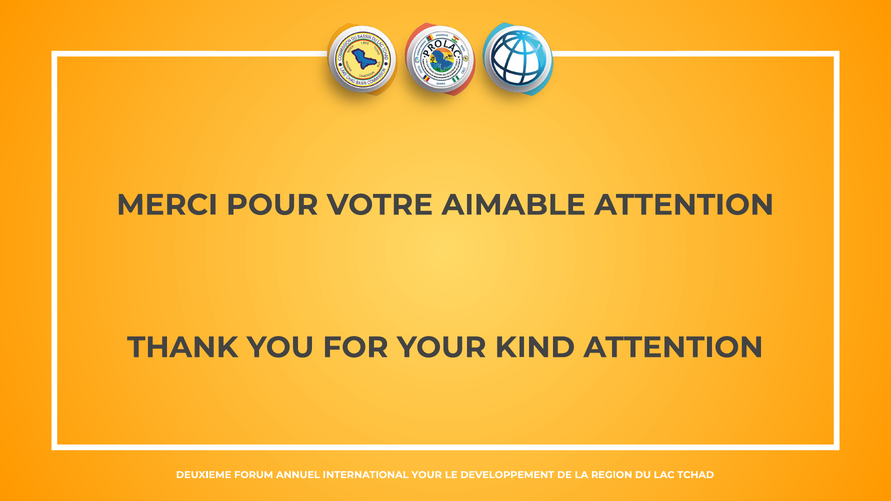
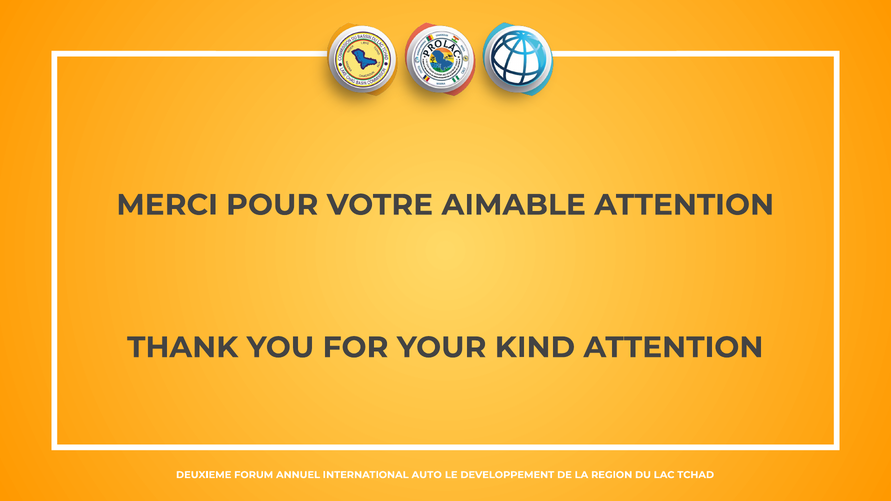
INTERNATIONAL YOUR: YOUR -> AUTO
